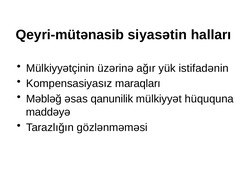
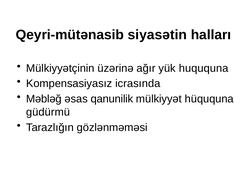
istifadənin: istifadənin -> huququna
maraqları: maraqları -> icrasında
maddəyə: maddəyə -> güdürmü
